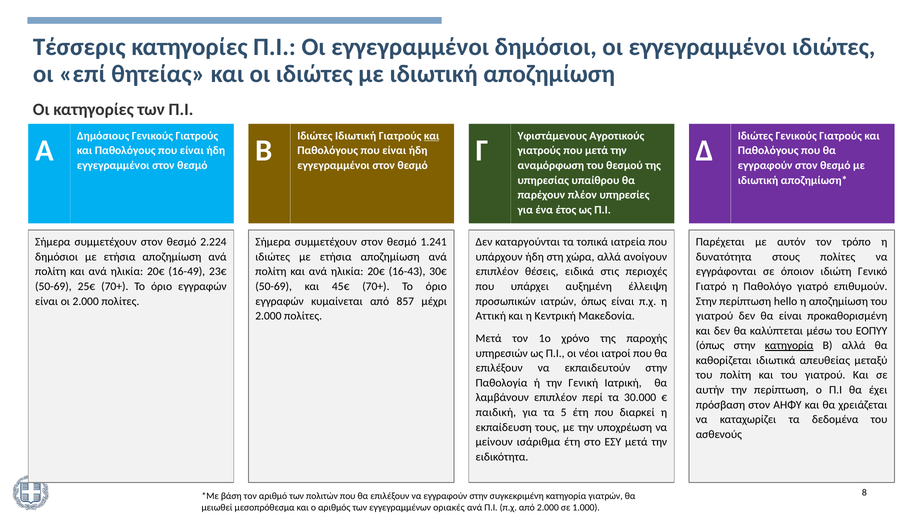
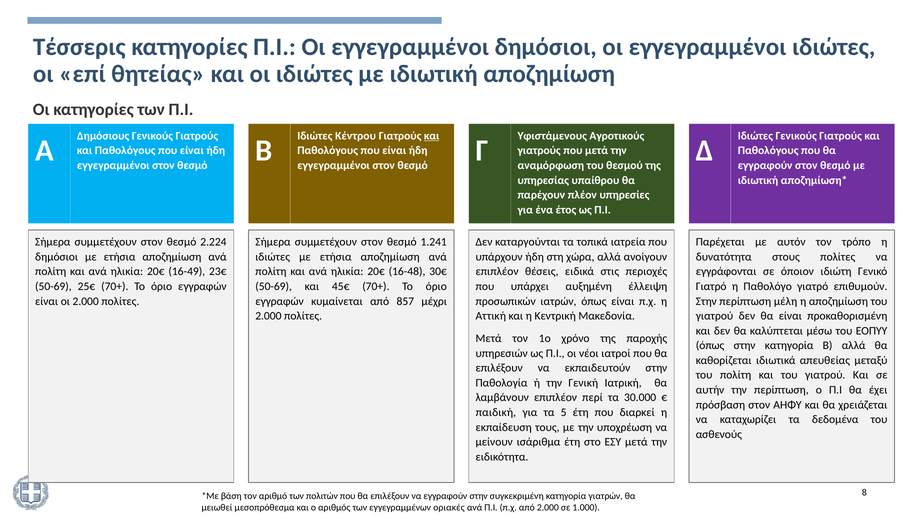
Ιδιώτες Ιδιωτική: Ιδιωτική -> Κέντρου
16-43: 16-43 -> 16-48
hello: hello -> μέλη
κατηγορία at (789, 346) underline: present -> none
